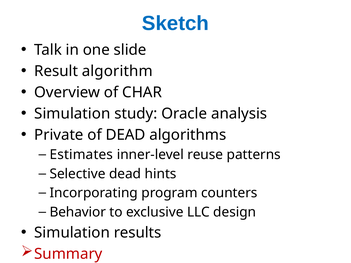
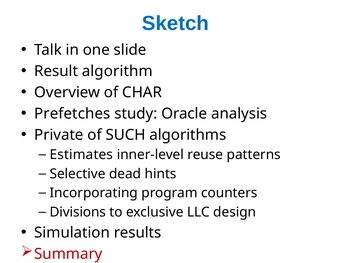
Simulation at (72, 114): Simulation -> Prefetches
of DEAD: DEAD -> SUCH
Behavior: Behavior -> Divisions
